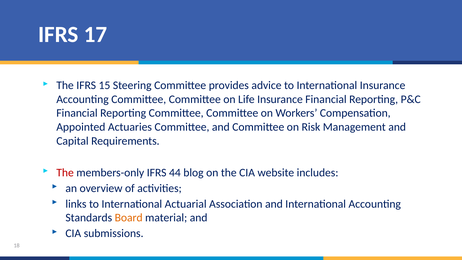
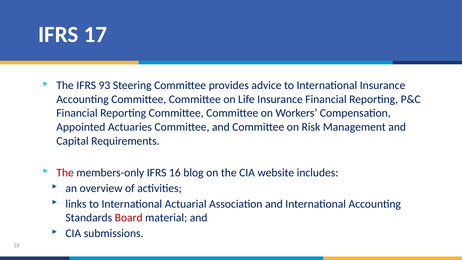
15: 15 -> 93
44: 44 -> 16
Board colour: orange -> red
